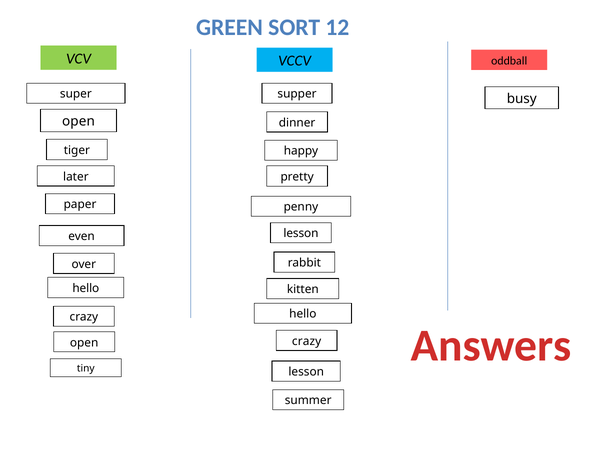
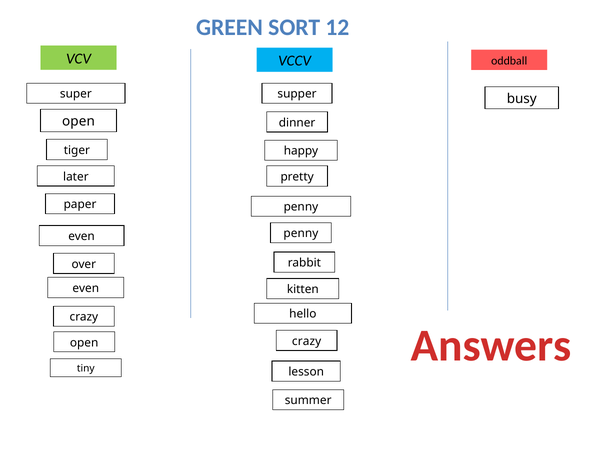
lesson at (301, 234): lesson -> penny
hello at (86, 288): hello -> even
